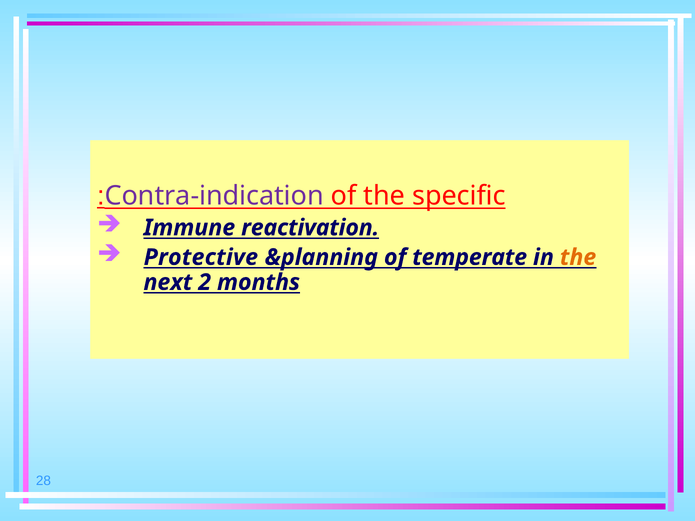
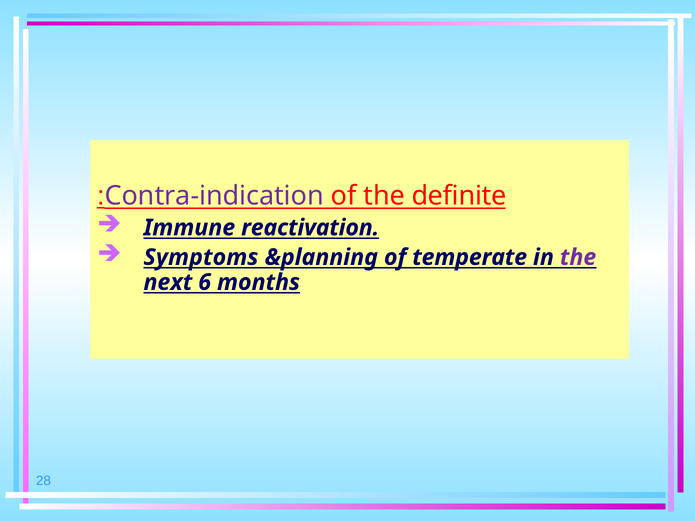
specific: specific -> definite
Protective: Protective -> Symptoms
the at (578, 257) colour: orange -> purple
2: 2 -> 6
